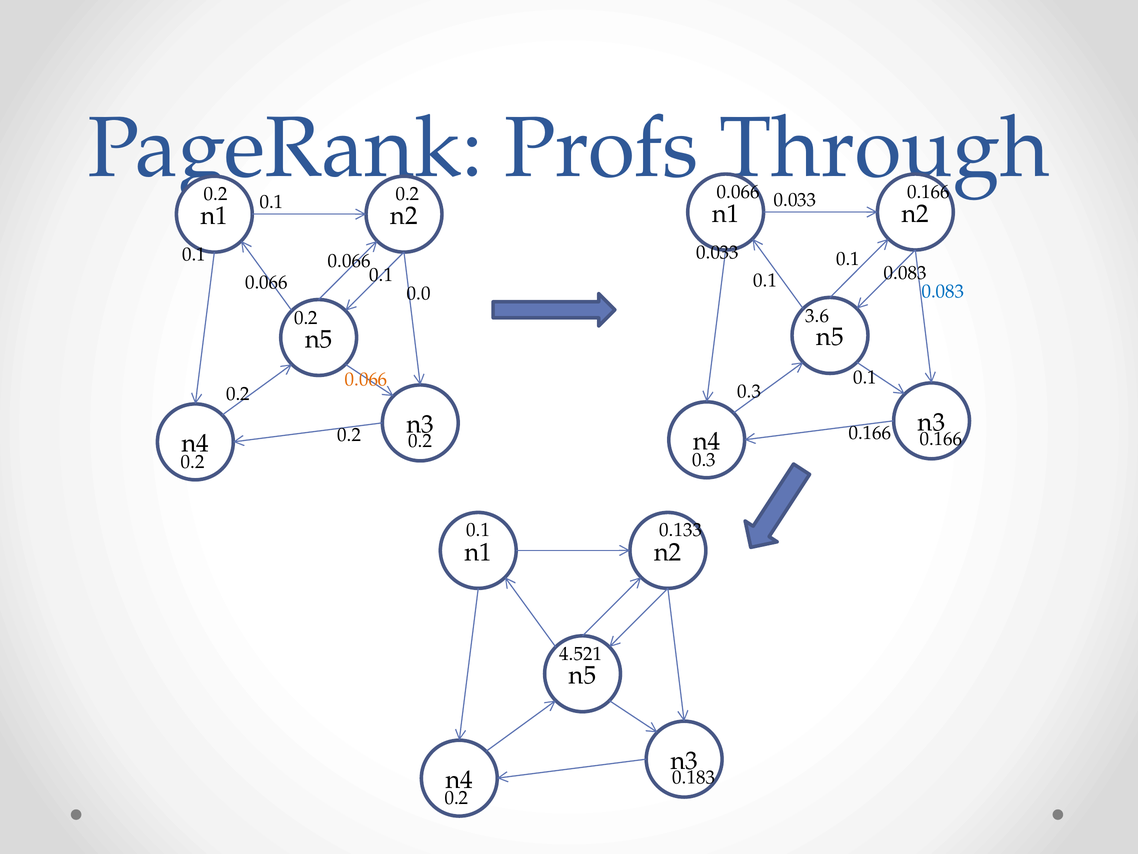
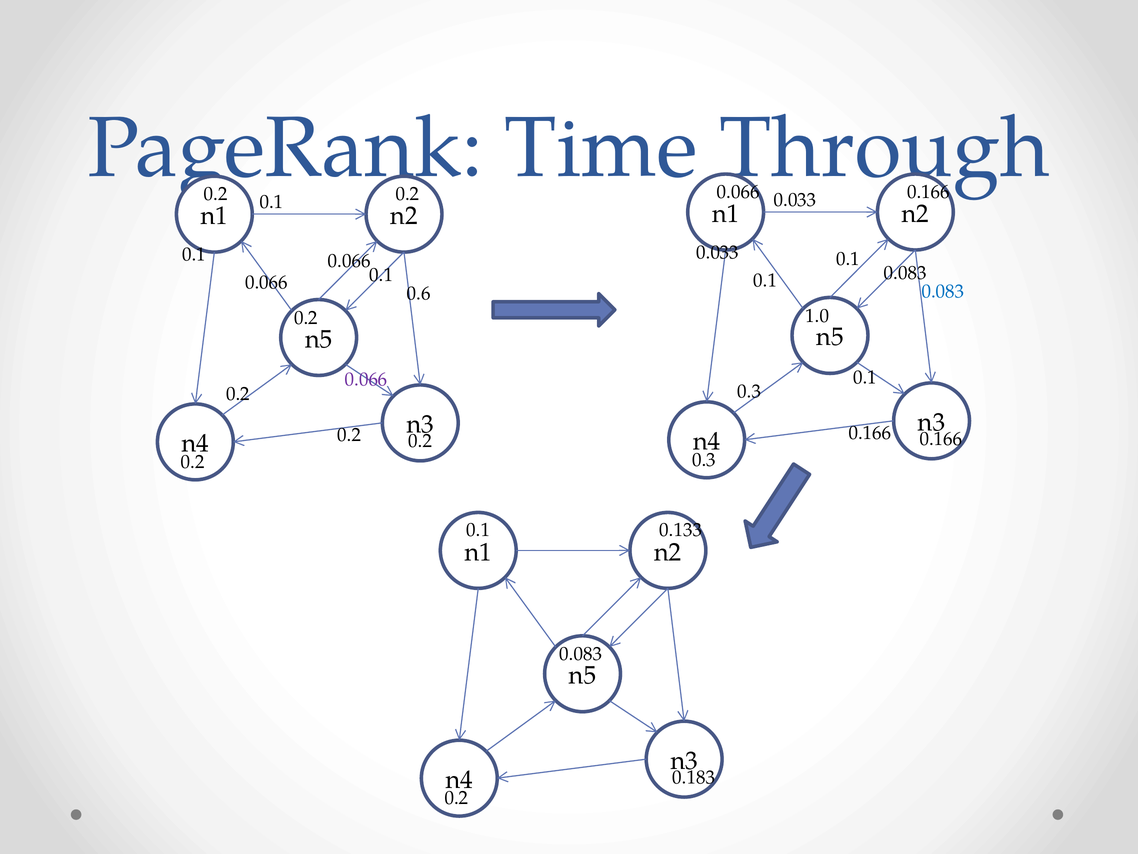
Profs: Profs -> Time
0.0: 0.0 -> 0.6
3.6: 3.6 -> 1.0
0.066 at (366, 379) colour: orange -> purple
4.521 at (581, 654): 4.521 -> 0.083
